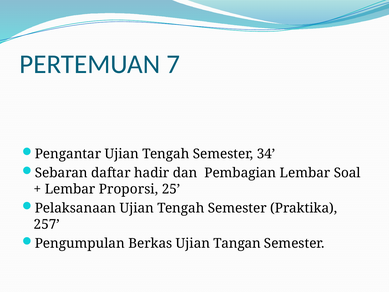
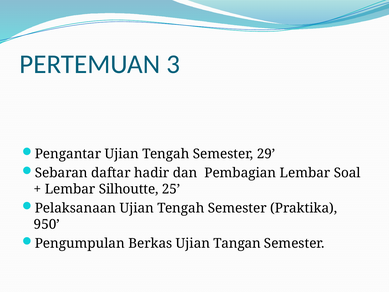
7: 7 -> 3
34: 34 -> 29
Proporsi: Proporsi -> Silhoutte
257: 257 -> 950
